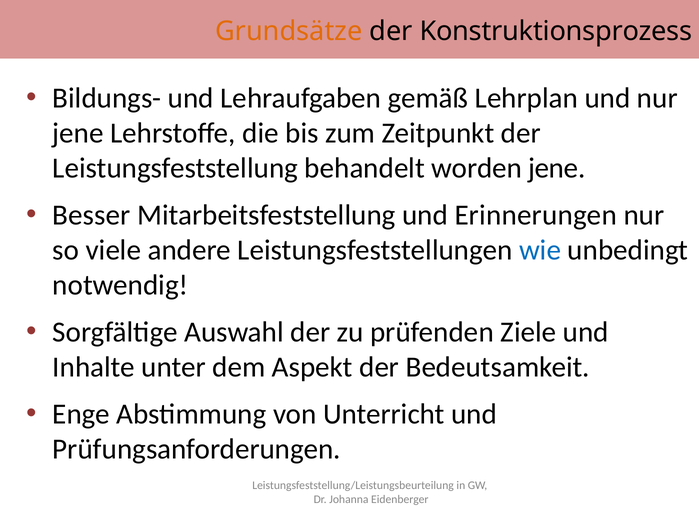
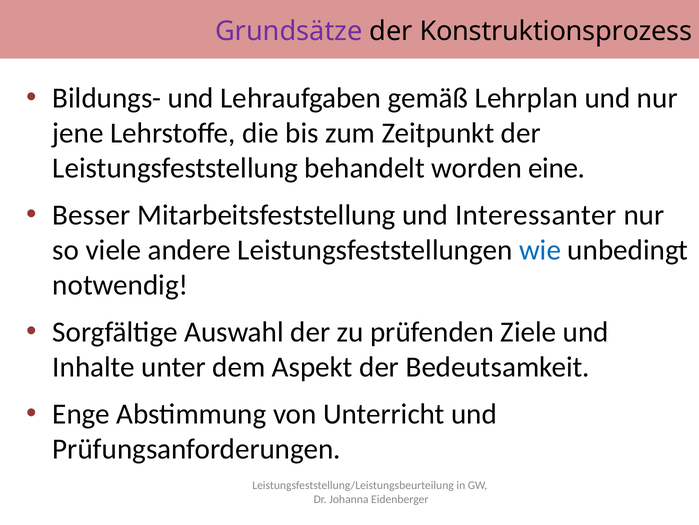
Grundsätze colour: orange -> purple
worden jene: jene -> eine
Erinnerungen: Erinnerungen -> Interessanter
